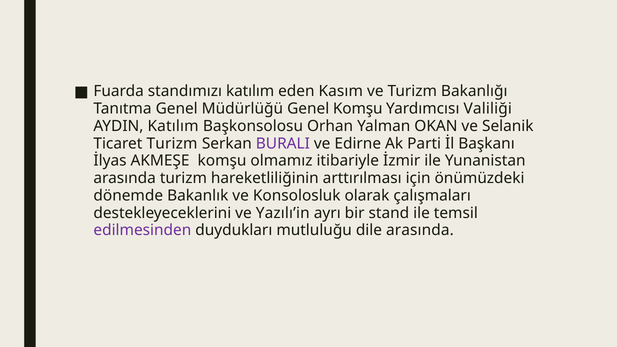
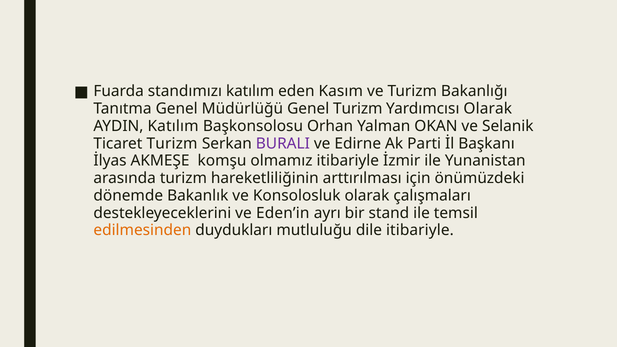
Genel Komşu: Komşu -> Turizm
Yardımcısı Valiliği: Valiliği -> Olarak
Yazılı’in: Yazılı’in -> Eden’in
edilmesinden colour: purple -> orange
dile arasında: arasında -> itibariyle
